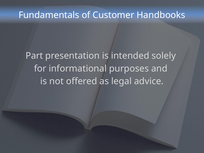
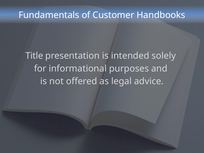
Part: Part -> Title
